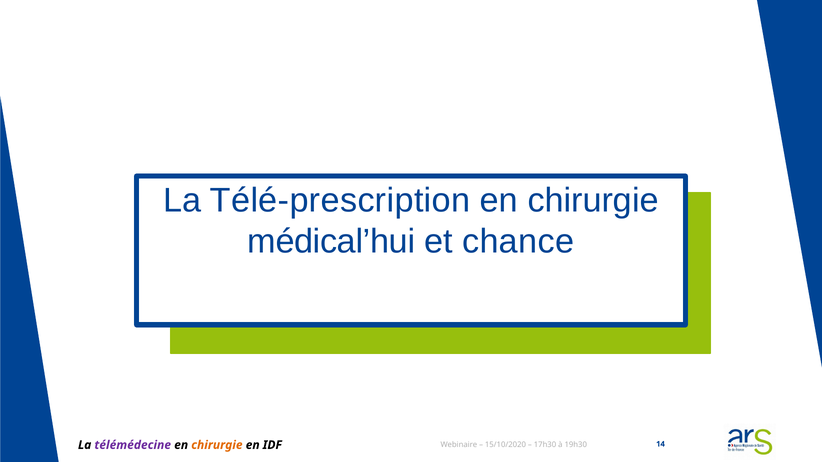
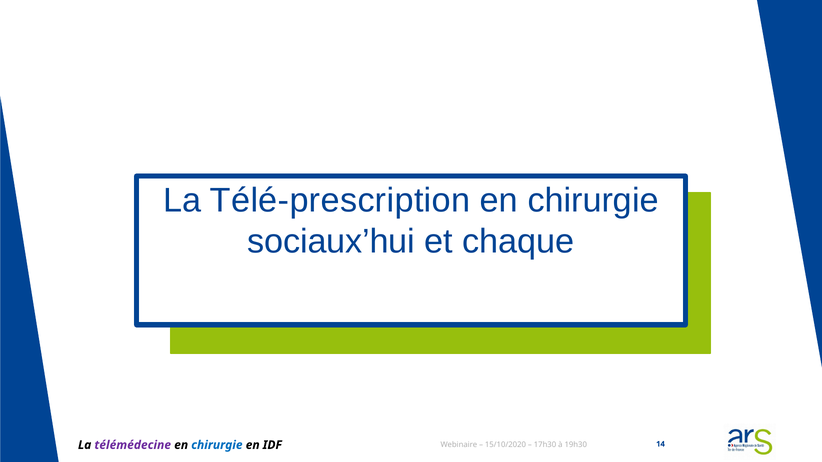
médical’hui: médical’hui -> sociaux’hui
chance: chance -> chaque
chirurgie at (217, 445) colour: orange -> blue
